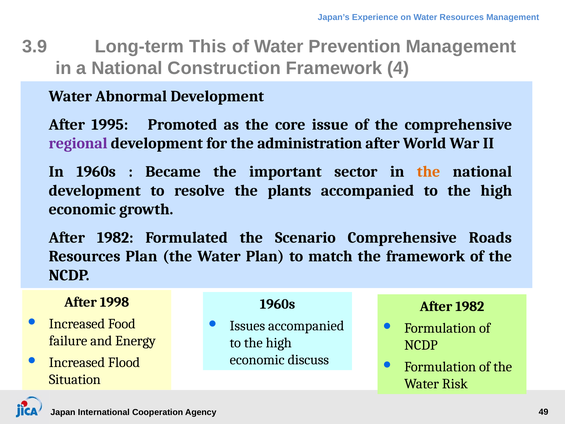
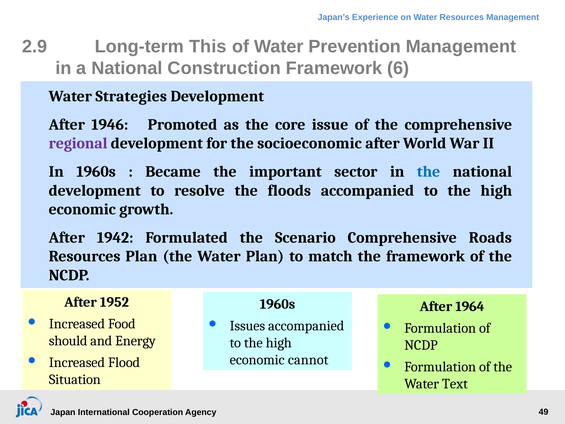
3.9: 3.9 -> 2.9
4: 4 -> 6
Abnormal: Abnormal -> Strategies
1995: 1995 -> 1946
administration: administration -> socioeconomic
the at (429, 172) colour: orange -> blue
plants: plants -> floods
1982 at (115, 237): 1982 -> 1942
1998: 1998 -> 1952
1982 at (470, 306): 1982 -> 1964
failure: failure -> should
discuss: discuss -> cannot
Risk: Risk -> Text
